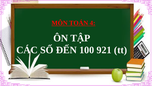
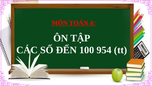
921: 921 -> 954
